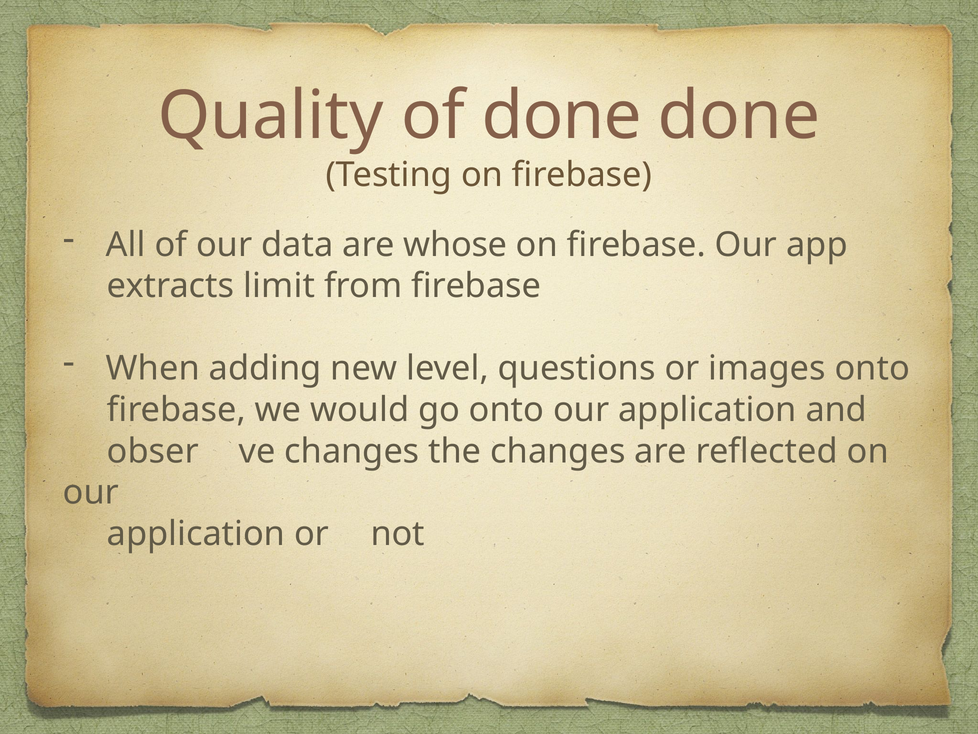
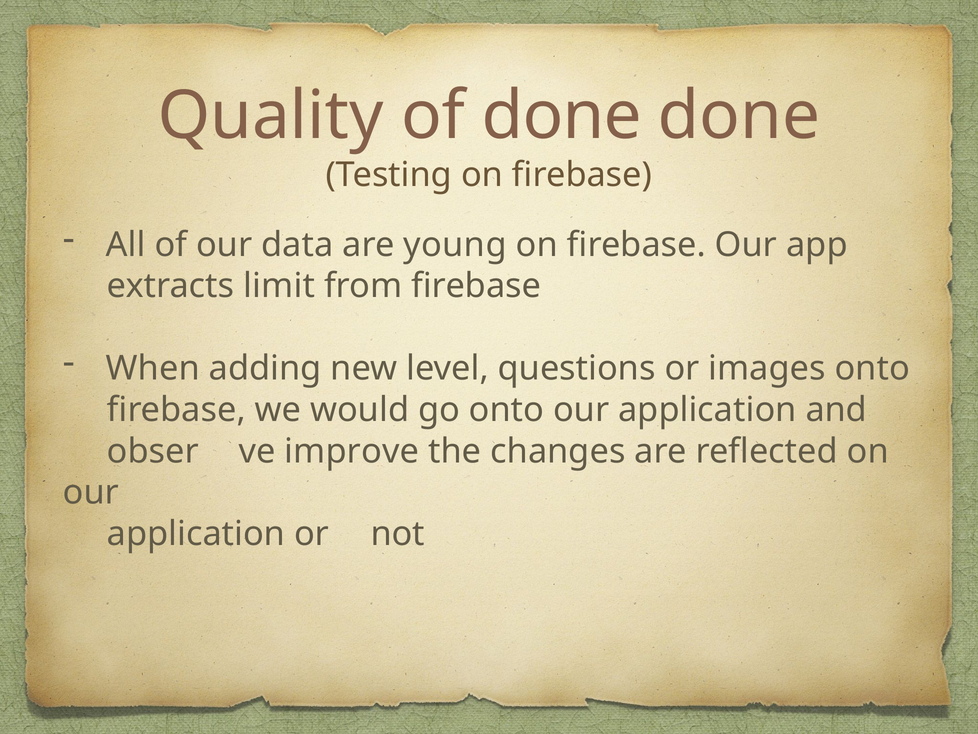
whose: whose -> young
ve changes: changes -> improve
